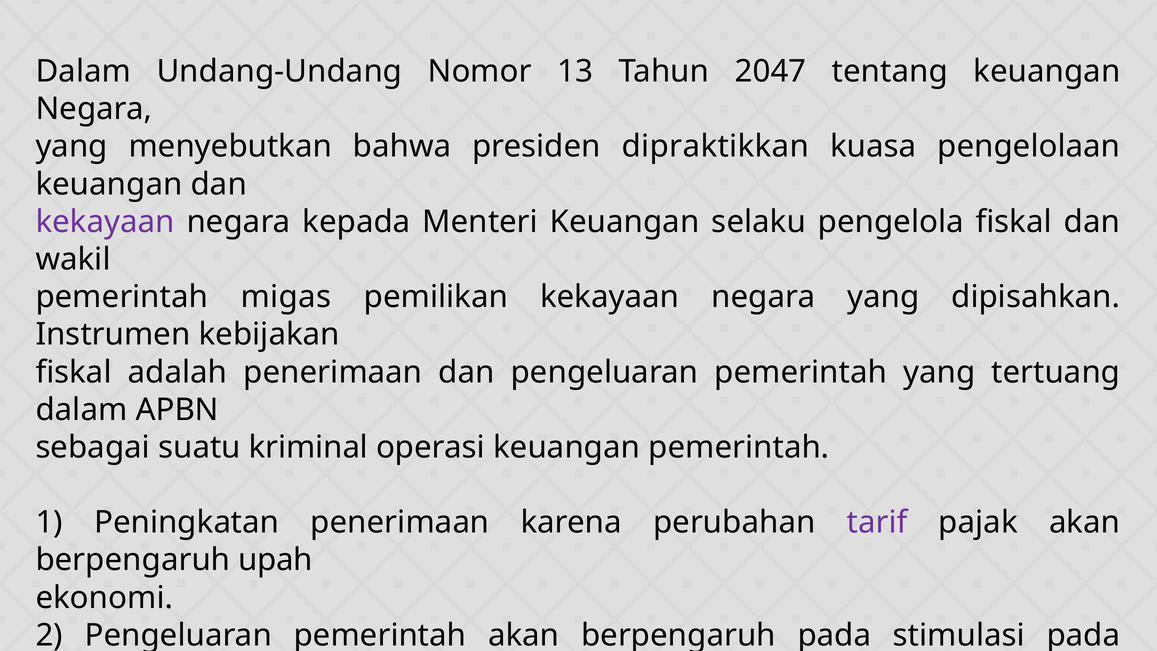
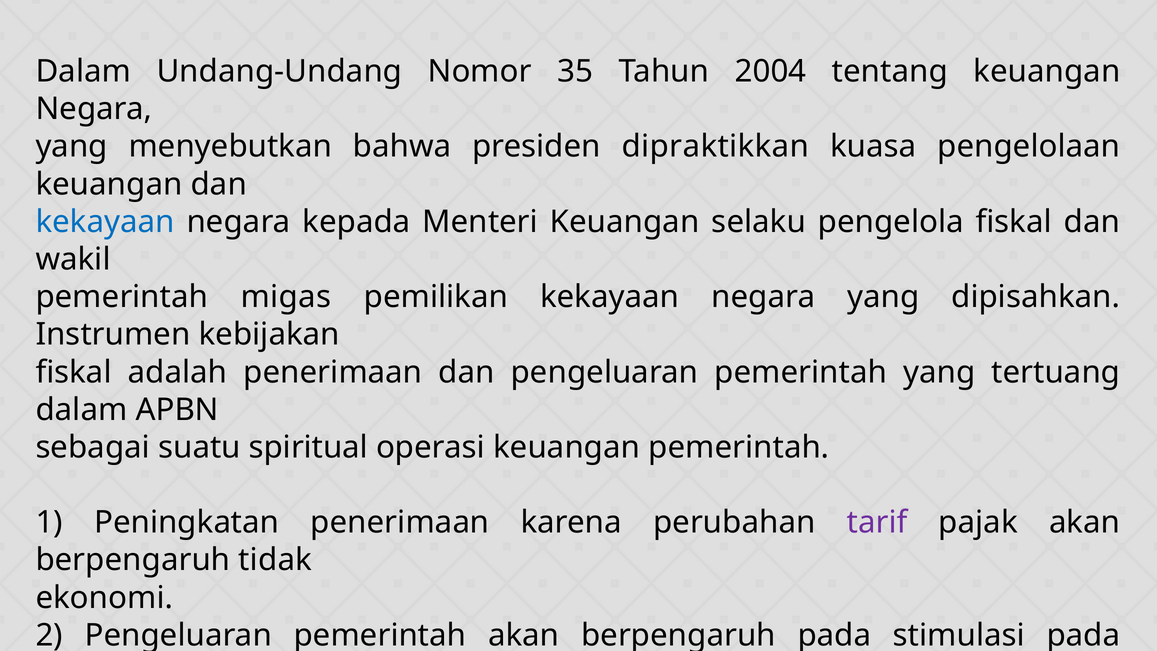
13: 13 -> 35
2047: 2047 -> 2004
kekayaan at (105, 222) colour: purple -> blue
kriminal: kriminal -> spiritual
upah: upah -> tidak
